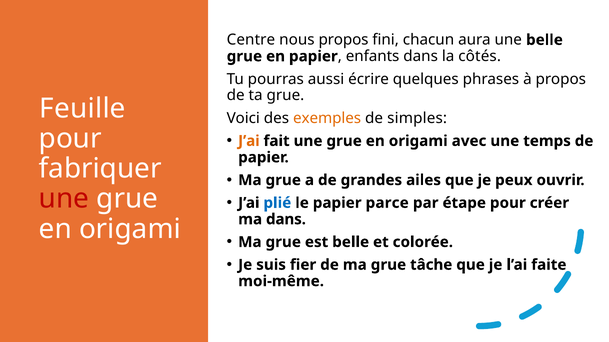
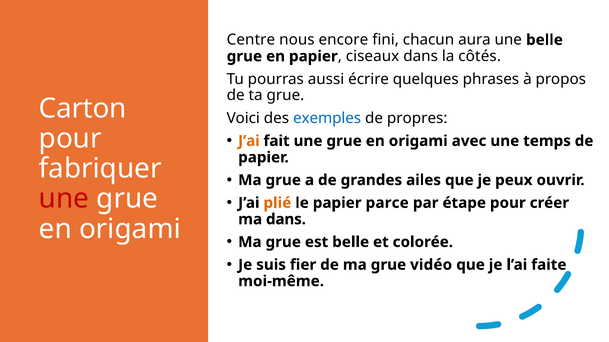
nous propos: propos -> encore
enfants: enfants -> ciseaux
Feuille: Feuille -> Carton
exemples colour: orange -> blue
simples: simples -> propres
plié colour: blue -> orange
tâche: tâche -> vidéo
